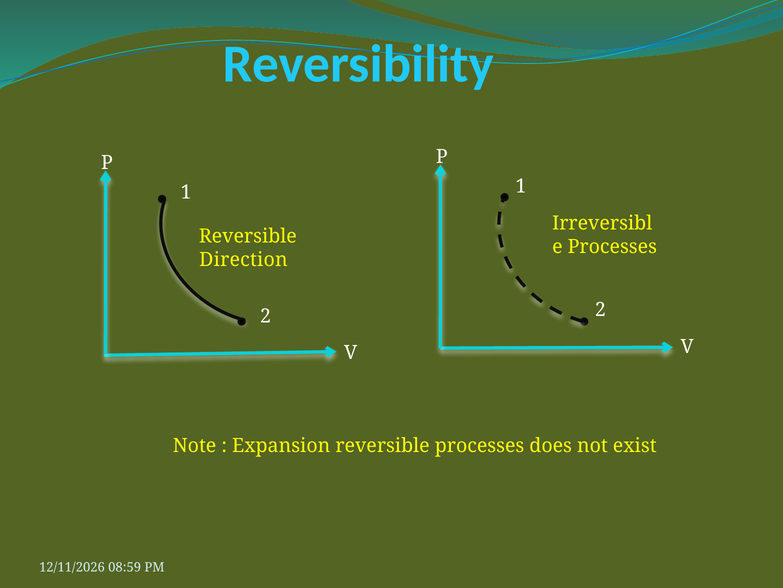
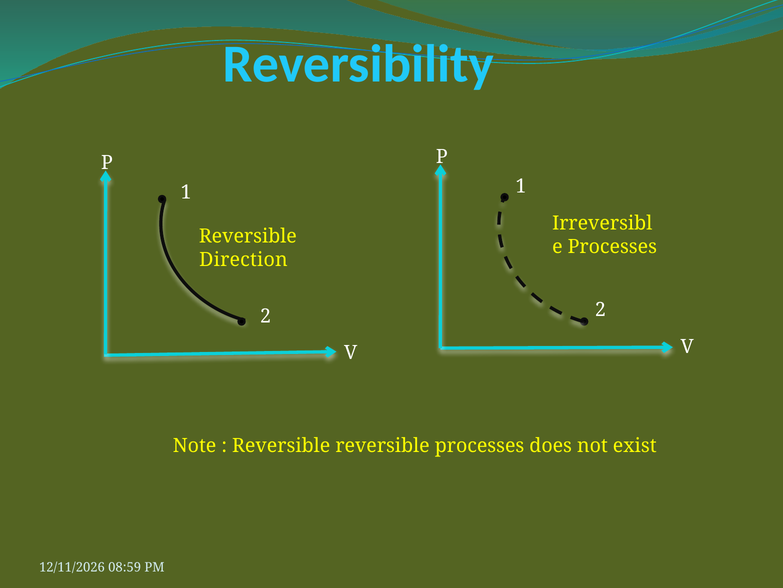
Expansion at (281, 445): Expansion -> Reversible
